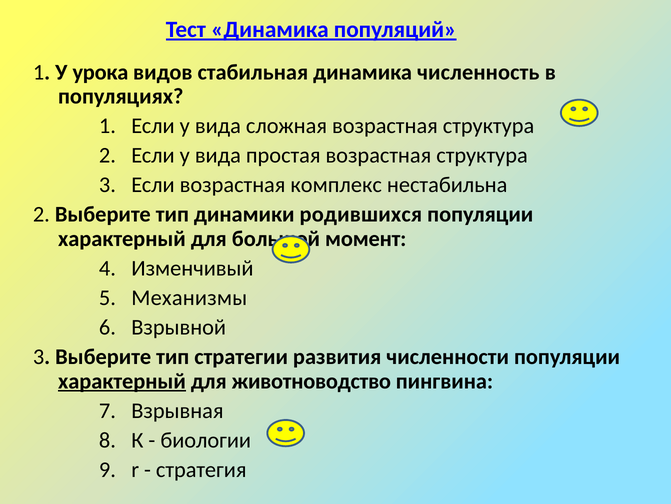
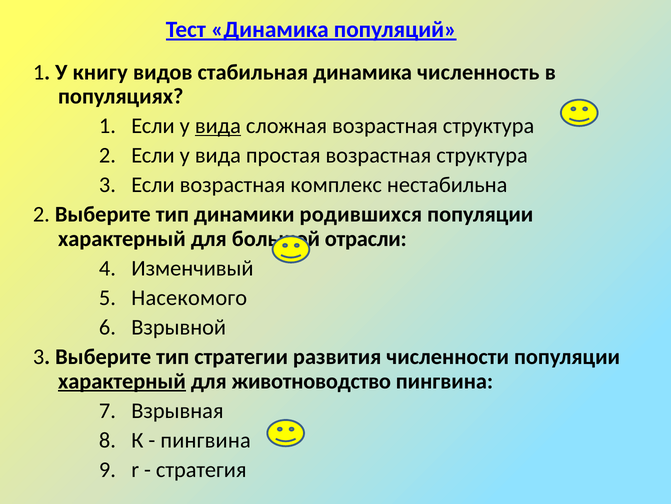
урока: урока -> книгу
вида at (218, 126) underline: none -> present
момент: момент -> отрасли
Механизмы: Механизмы -> Насекомого
биологии at (206, 440): биологии -> пингвина
